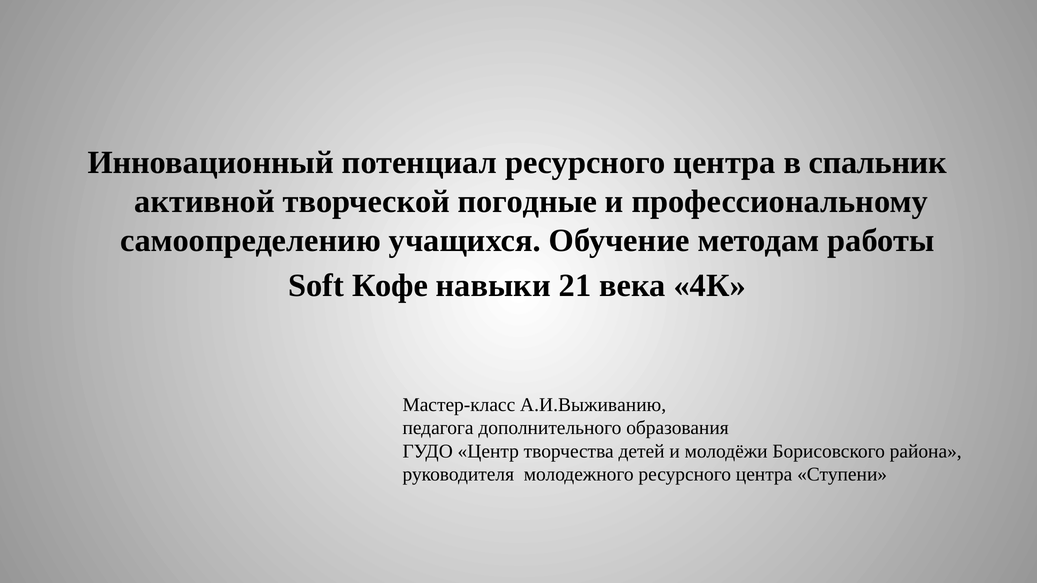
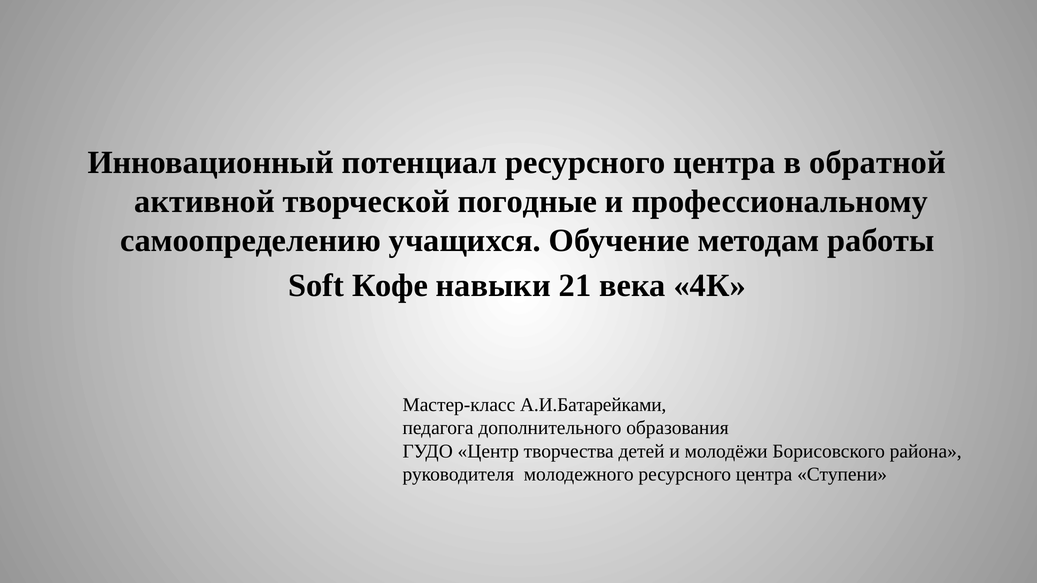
спальник: спальник -> обратной
А.И.Выживанию: А.И.Выживанию -> А.И.Батарейками
